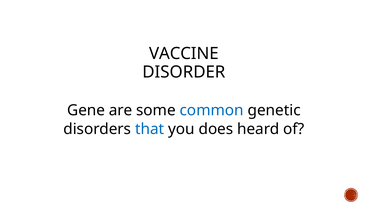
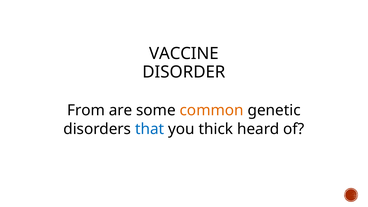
Gene: Gene -> From
common colour: blue -> orange
does: does -> thick
